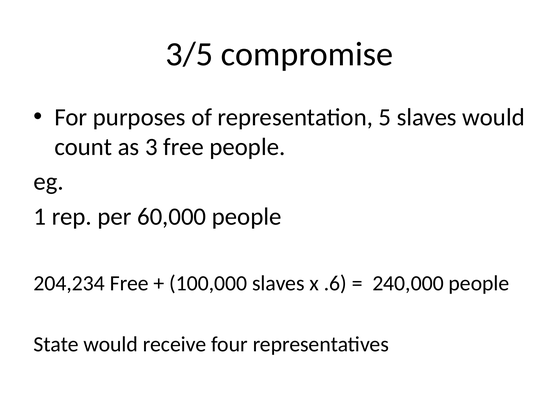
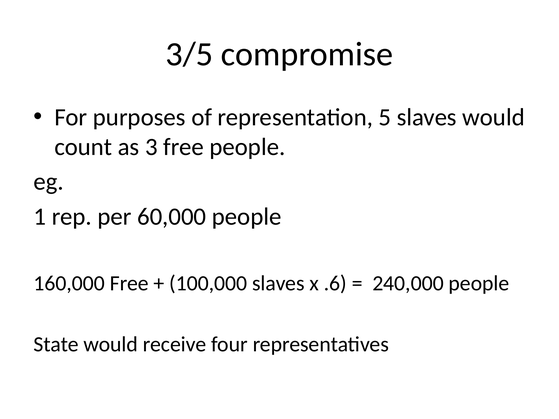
204,234: 204,234 -> 160,000
